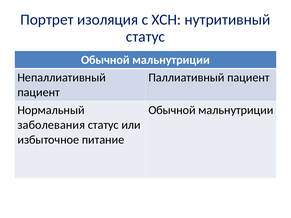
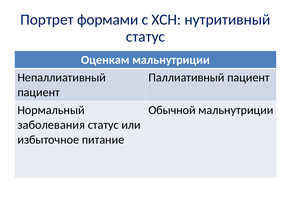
изоляция: изоляция -> формами
Обычной at (105, 60): Обычной -> Оценкам
